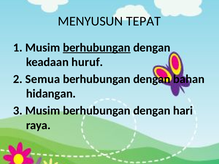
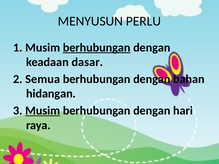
TEPAT: TEPAT -> PERLU
huruf: huruf -> dasar
Musim at (43, 111) underline: none -> present
